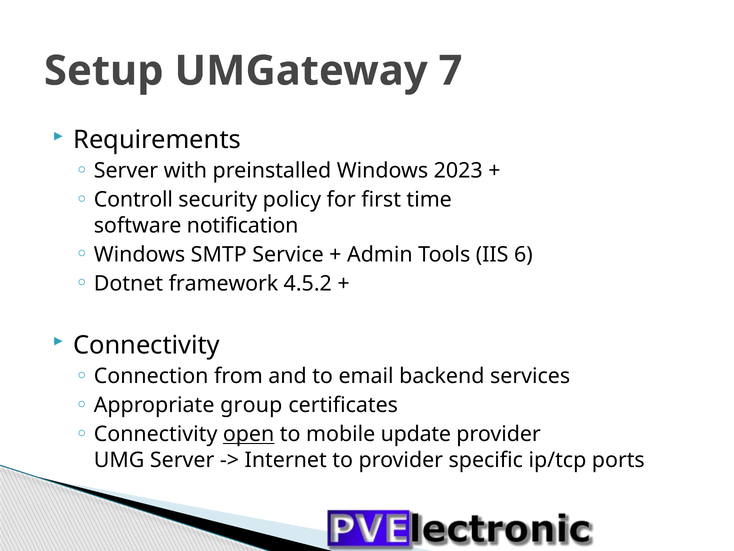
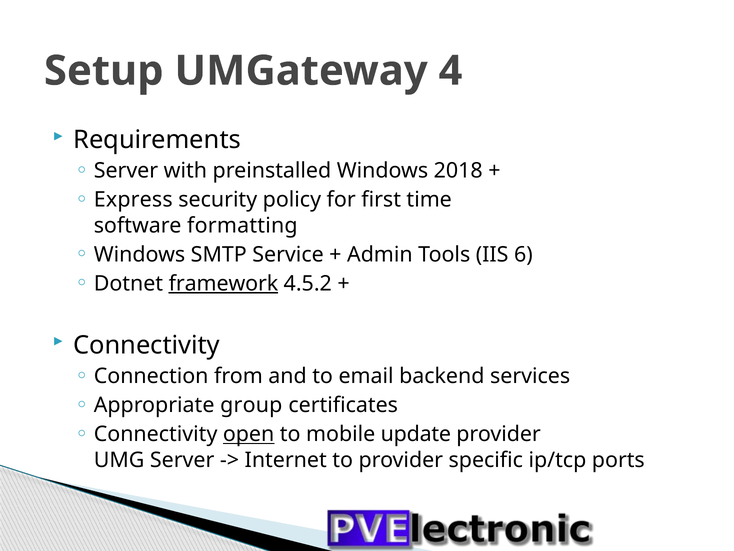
7: 7 -> 4
2023: 2023 -> 2018
Controll: Controll -> Express
notification: notification -> formatting
framework underline: none -> present
